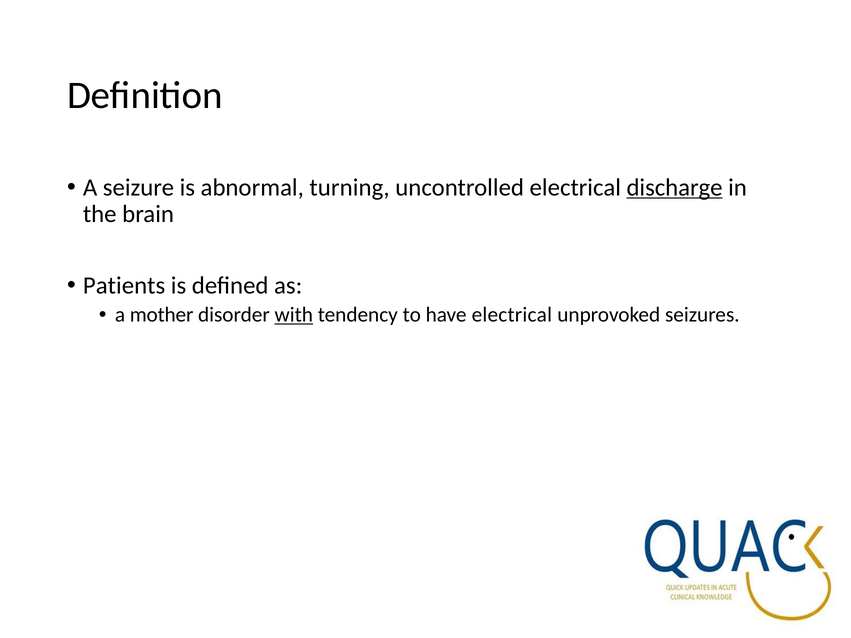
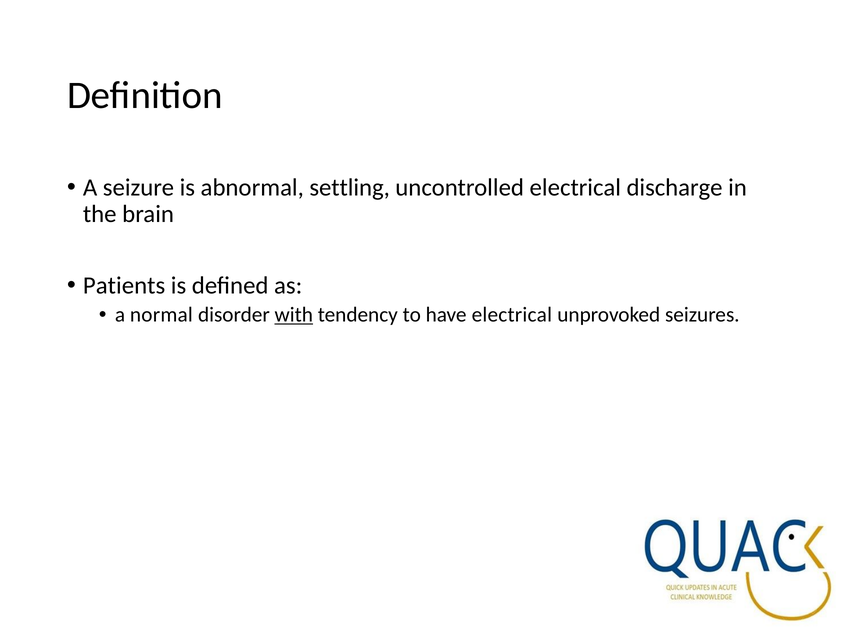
turning: turning -> settling
discharge underline: present -> none
mother: mother -> normal
